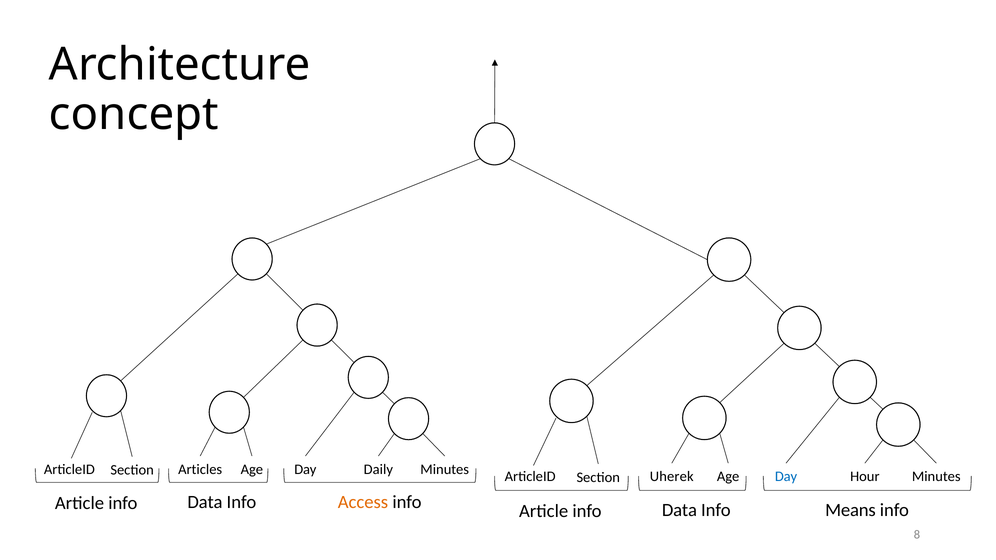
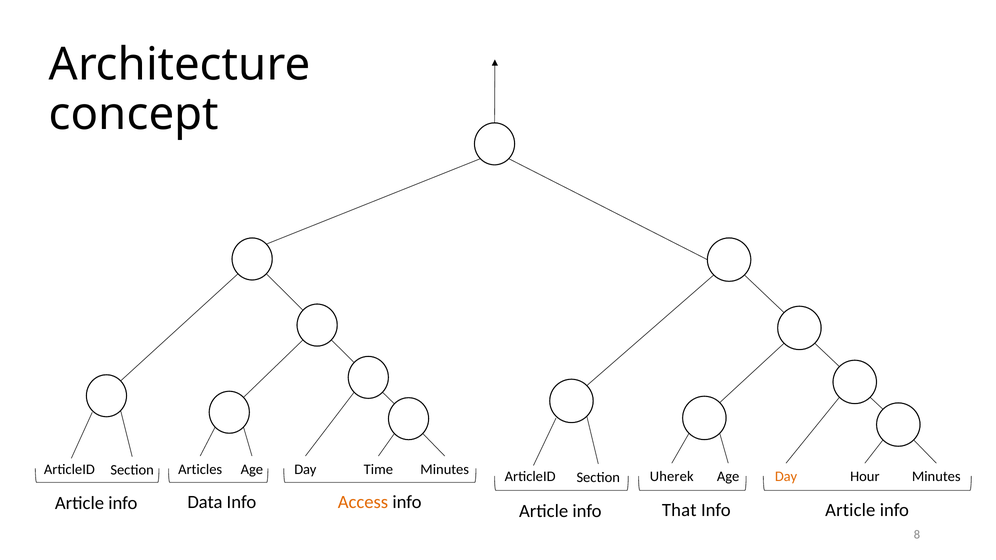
Daily: Daily -> Time
Day at (786, 477) colour: blue -> orange
Data at (679, 510): Data -> That
Means at (850, 510): Means -> Article
